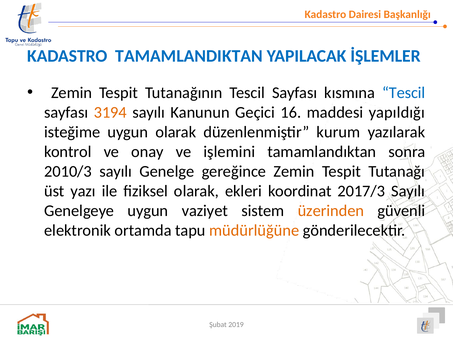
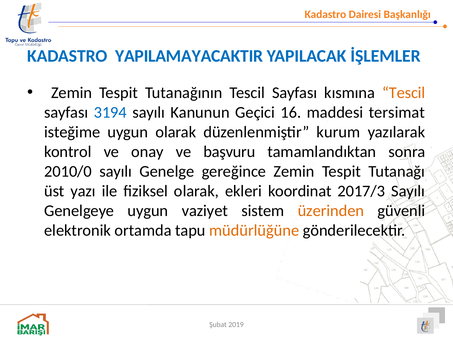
TAMAMLANDIKTAN: TAMAMLANDIKTAN -> YAPILAMAYACAKTIR
Tescil at (404, 93) colour: blue -> orange
3194 colour: orange -> blue
yapıldığı: yapıldığı -> tersimat
işlemini: işlemini -> başvuru
2010/3: 2010/3 -> 2010/0
